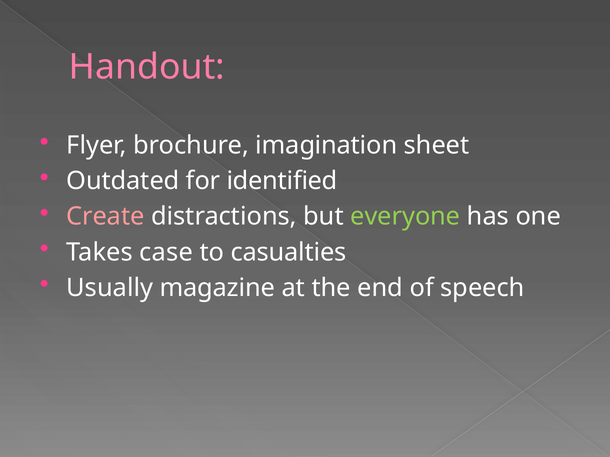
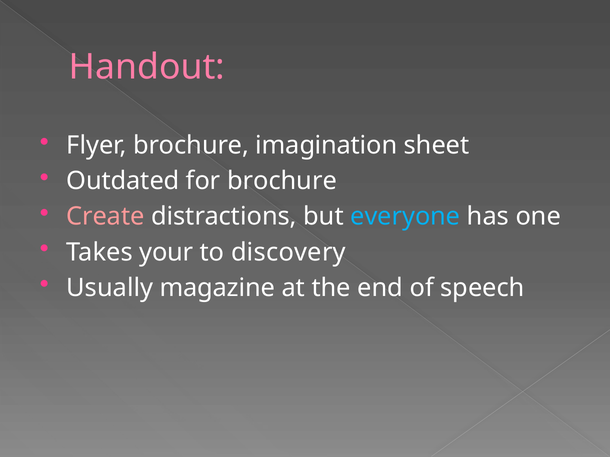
for identified: identified -> brochure
everyone colour: light green -> light blue
case: case -> your
casualties: casualties -> discovery
